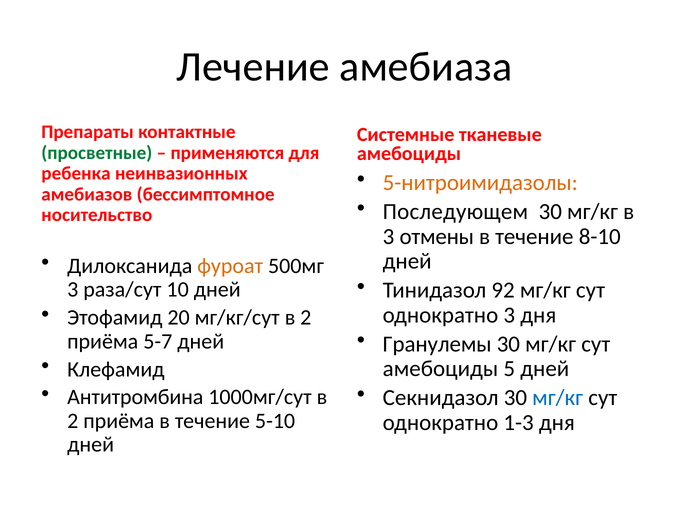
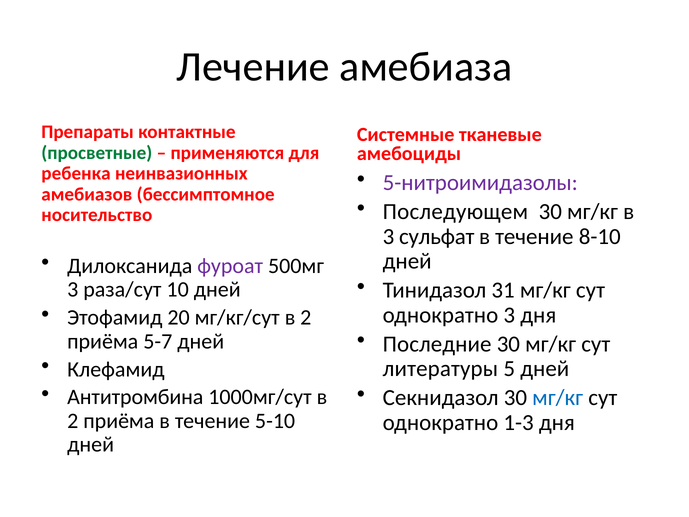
5-нитроимидазолы colour: orange -> purple
отмены: отмены -> сульфат
фуроат colour: orange -> purple
92: 92 -> 31
Гранулемы: Гранулемы -> Последние
амебоциды at (440, 369): амебоциды -> литературы
